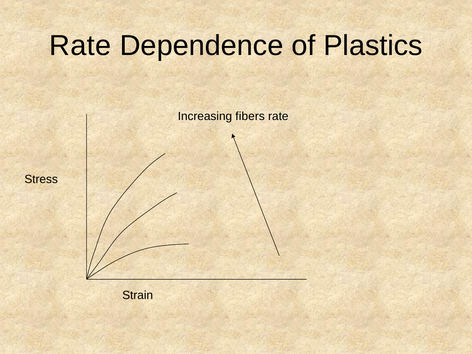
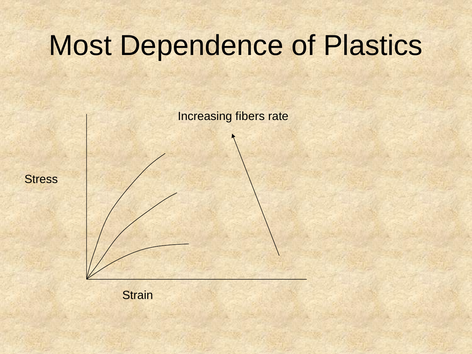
Rate at (80, 46): Rate -> Most
